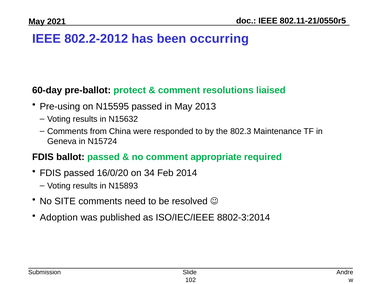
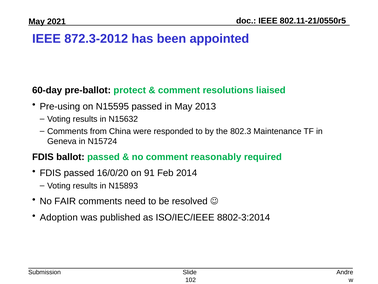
802.2-2012: 802.2-2012 -> 872.3-2012
occurring: occurring -> appointed
appropriate: appropriate -> reasonably
34: 34 -> 91
SITE: SITE -> FAIR
